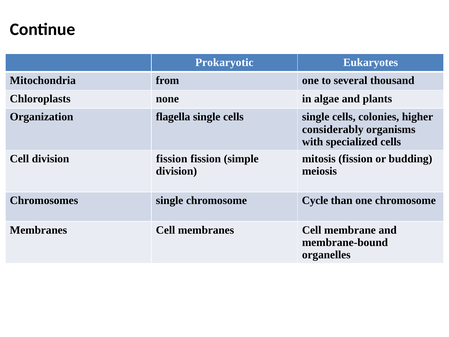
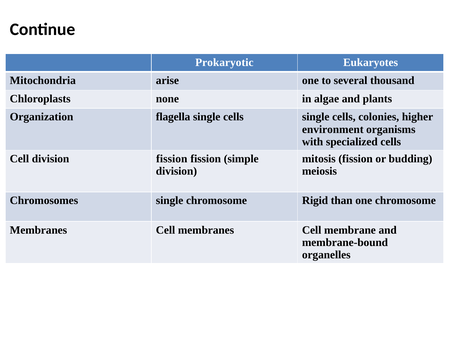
from: from -> arise
considerably: considerably -> environment
Cycle: Cycle -> Rigid
